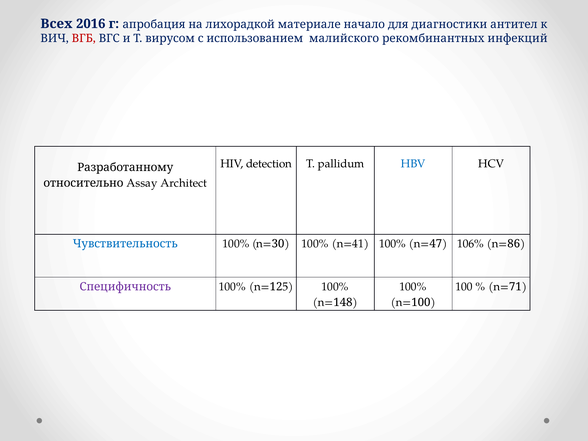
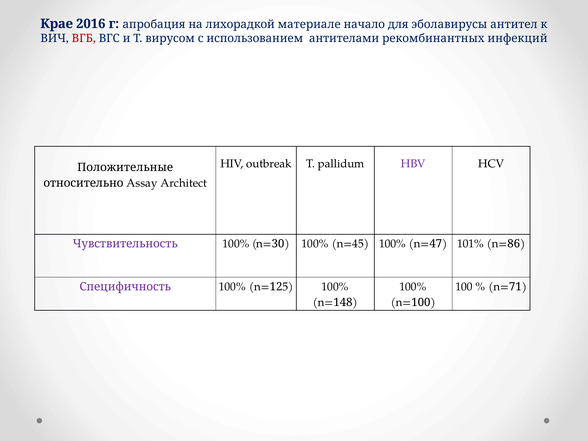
Всех: Всех -> Крае
диагностики: диагностики -> эболавирусы
малийского: малийского -> антителами
detection: detection -> outbreak
HBV colour: blue -> purple
Разработанному: Разработанному -> Положительные
Чувствительность colour: blue -> purple
n=41: n=41 -> n=45
106%: 106% -> 101%
